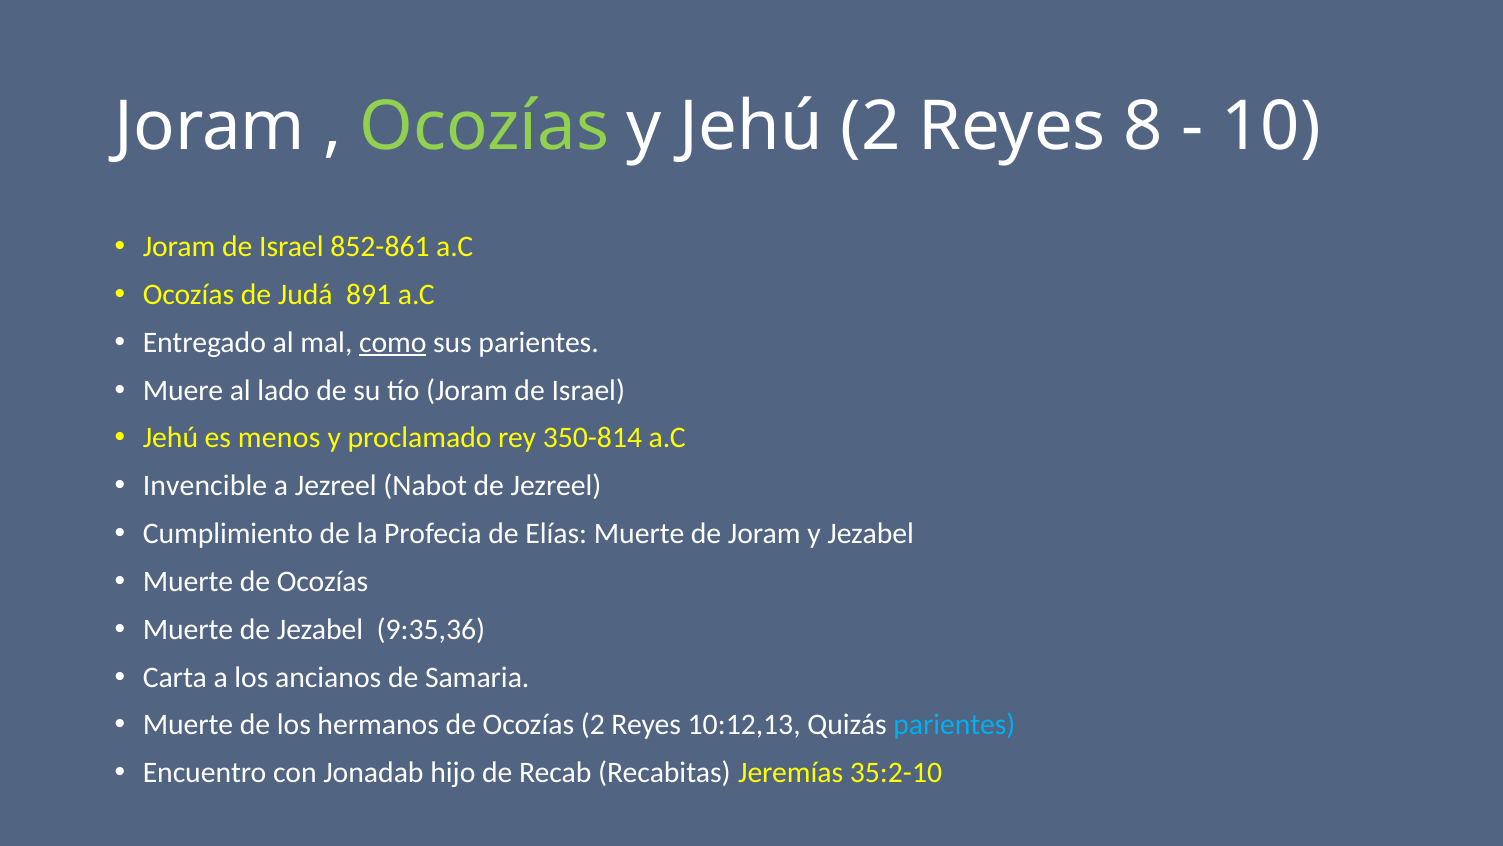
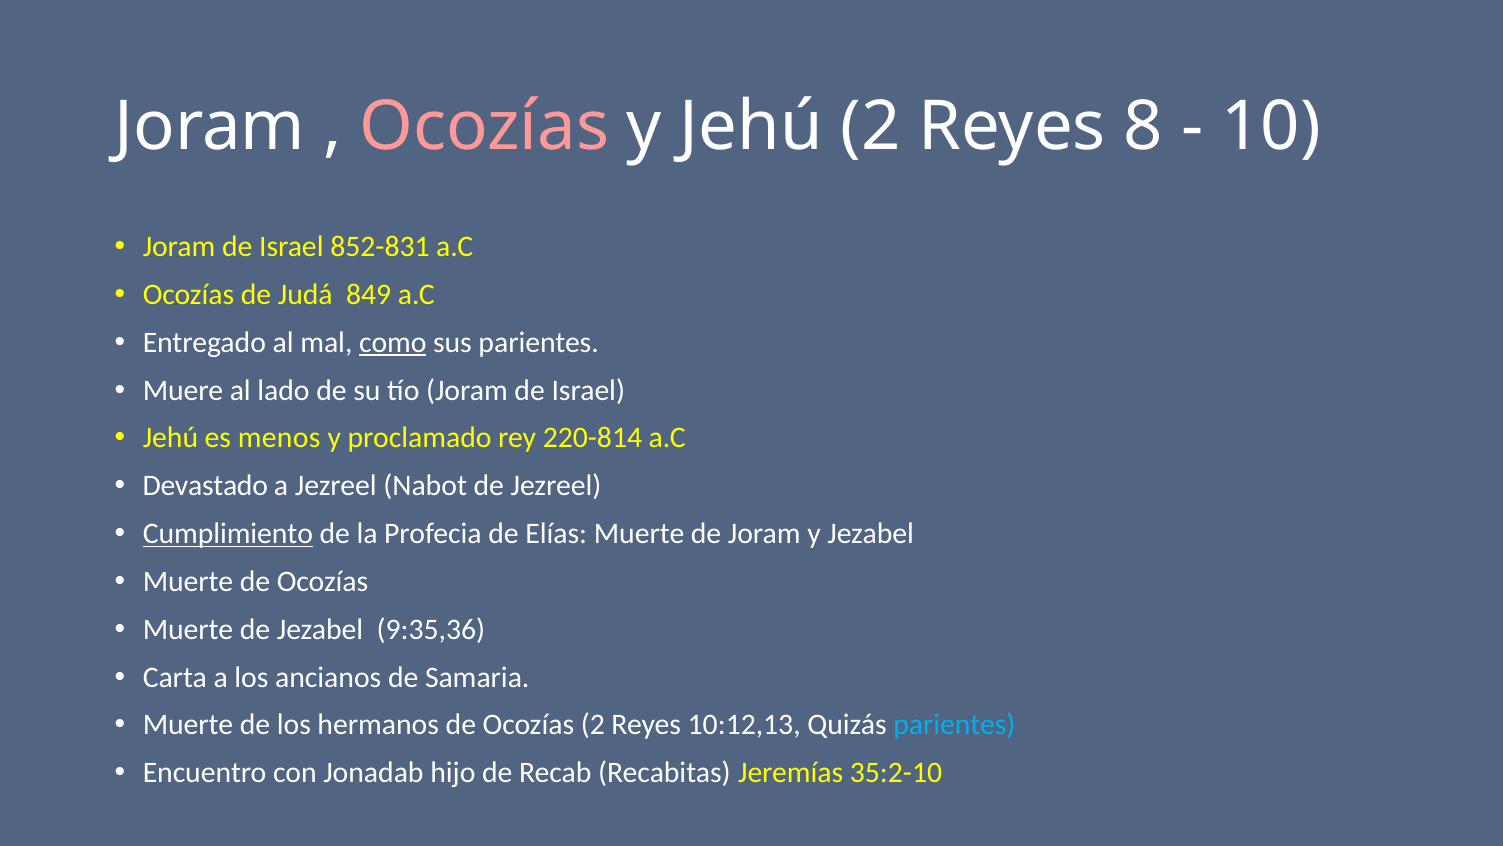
Ocozías at (484, 126) colour: light green -> pink
852-861: 852-861 -> 852-831
891: 891 -> 849
350-814: 350-814 -> 220-814
Invencible: Invencible -> Devastado
Cumplimiento underline: none -> present
